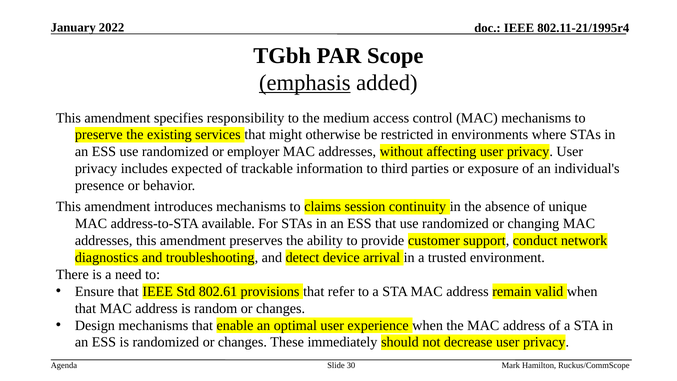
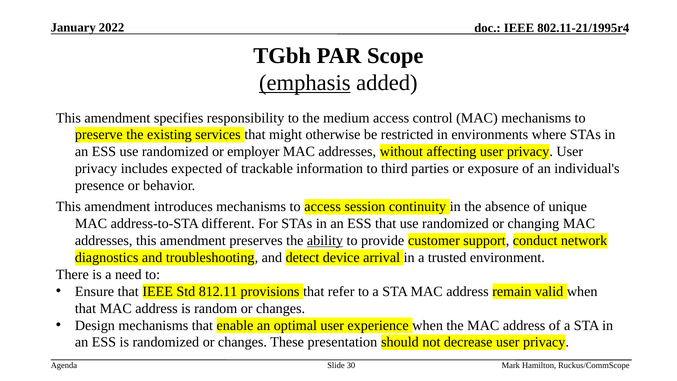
to claims: claims -> access
available: available -> different
ability underline: none -> present
802.61: 802.61 -> 812.11
immediately: immediately -> presentation
